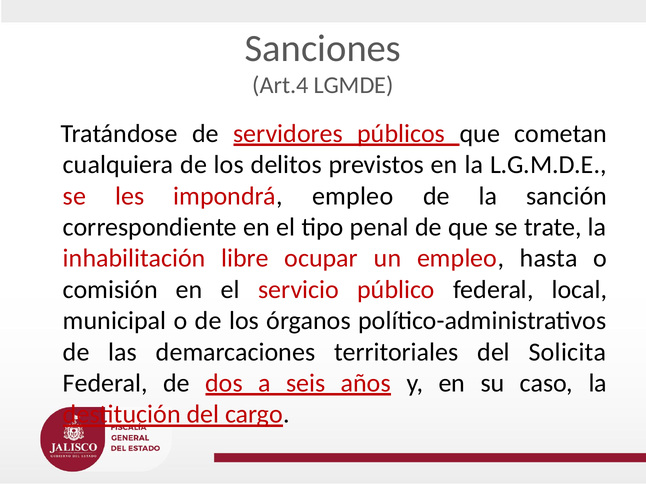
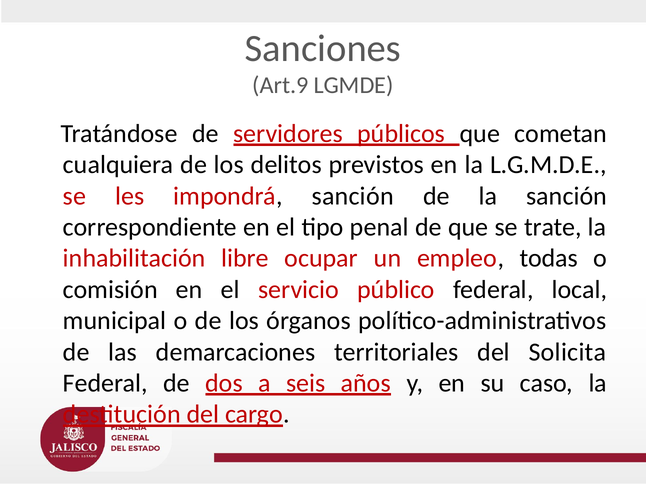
Art.4: Art.4 -> Art.9
impondrá empleo: empleo -> sanción
hasta: hasta -> todas
